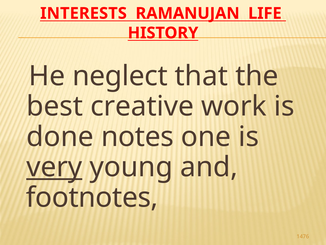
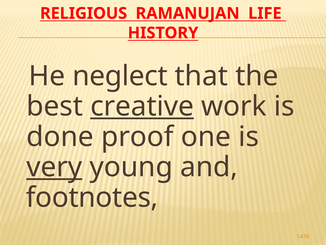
INTERESTS: INTERESTS -> RELIGIOUS
creative underline: none -> present
notes: notes -> proof
